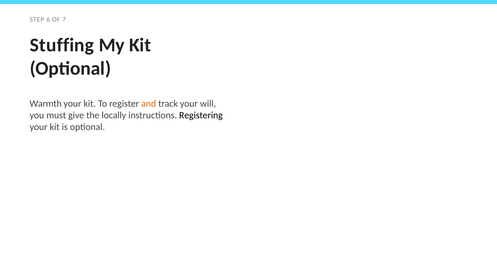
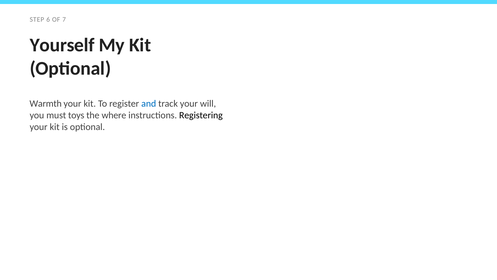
Stuffing: Stuffing -> Yourself
and colour: orange -> blue
give: give -> toys
locally: locally -> where
